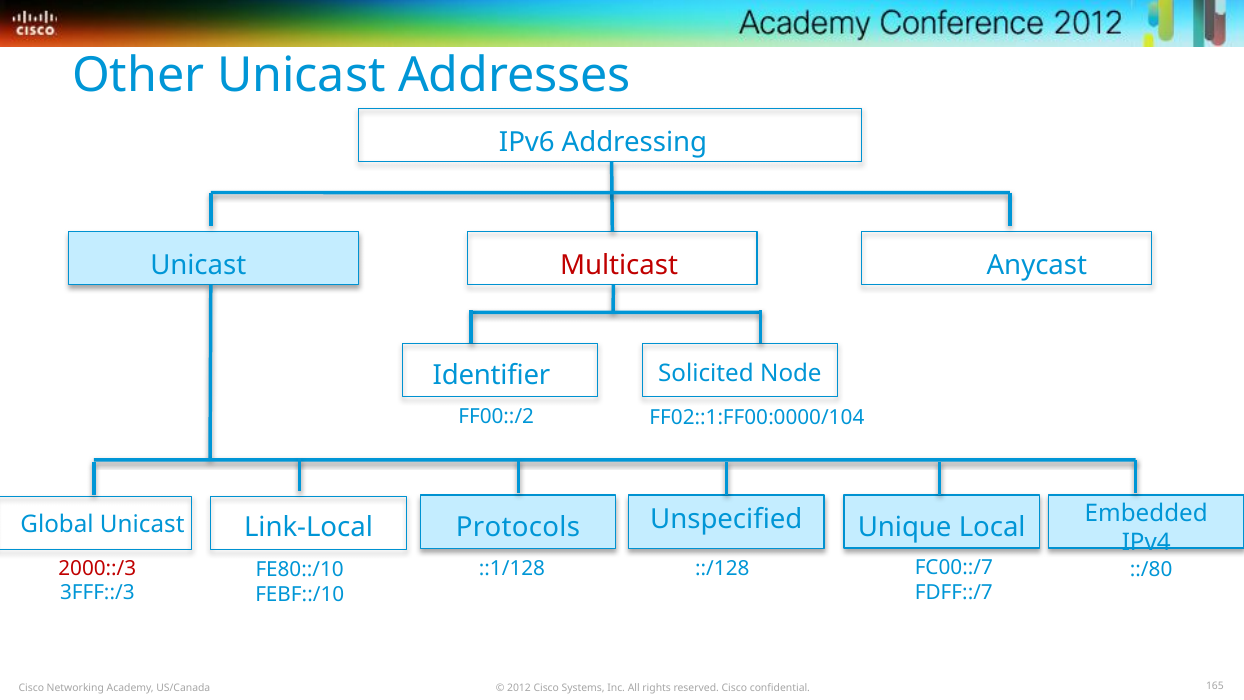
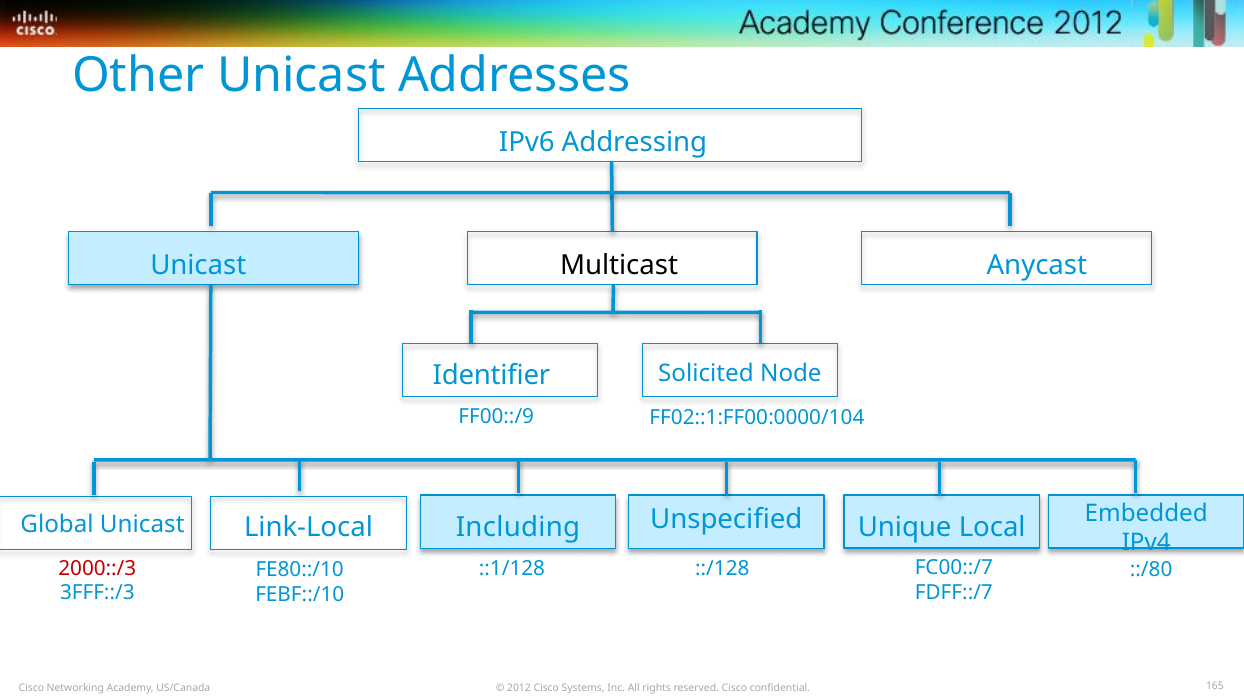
Multicast colour: red -> black
FF00::/2: FF00::/2 -> FF00::/9
Protocols: Protocols -> Including
